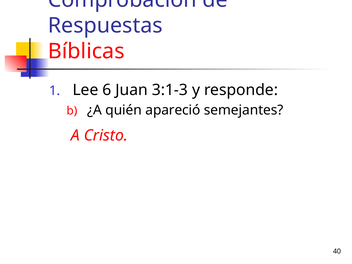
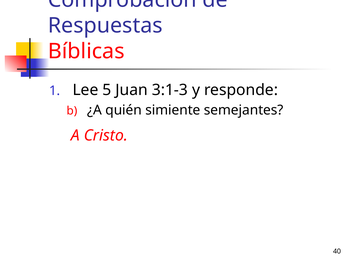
6: 6 -> 5
apareció: apareció -> simiente
